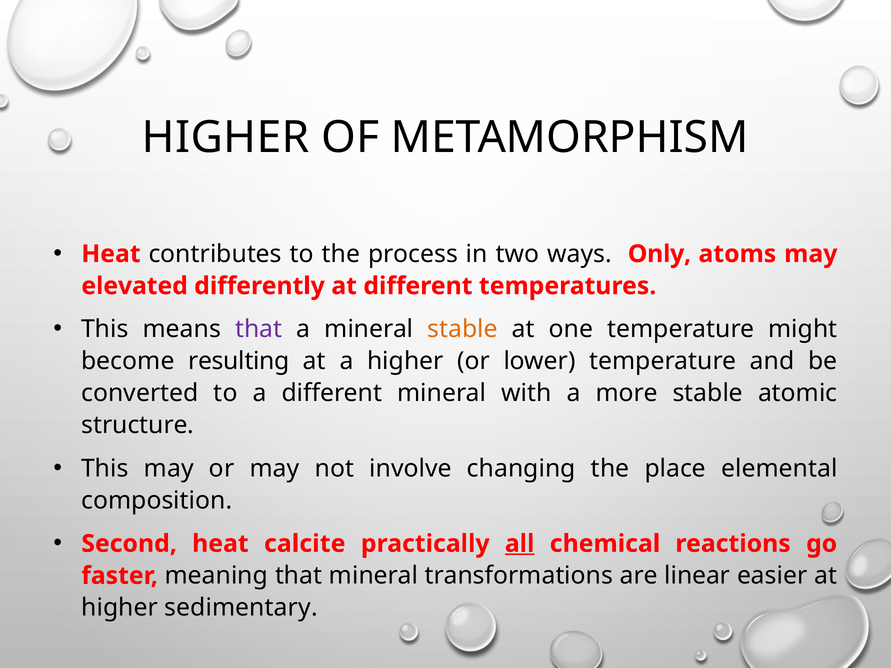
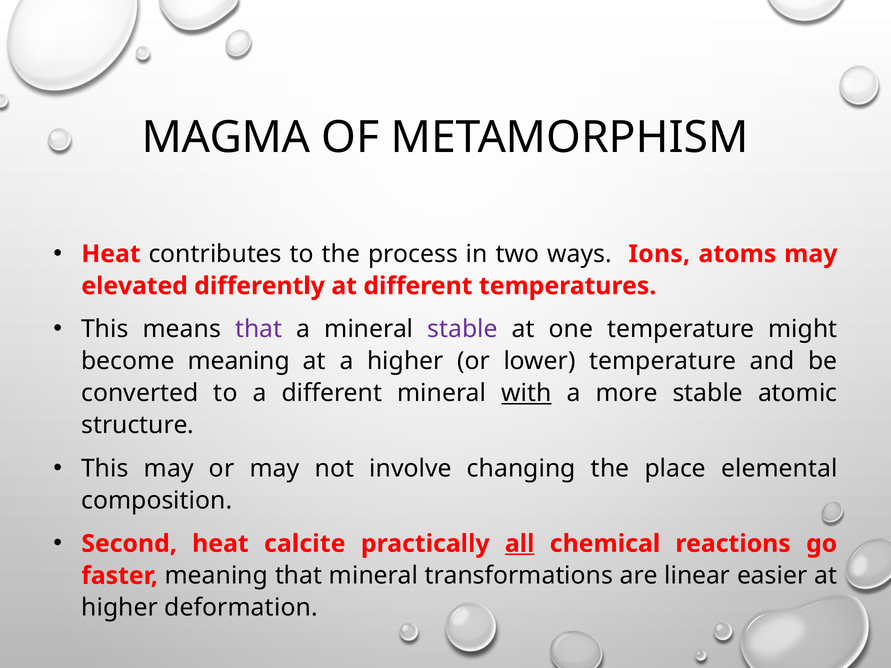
HIGHER at (226, 138): HIGHER -> MAGMA
Only: Only -> Ions
stable at (463, 329) colour: orange -> purple
become resulting: resulting -> meaning
with underline: none -> present
sedimentary: sedimentary -> deformation
